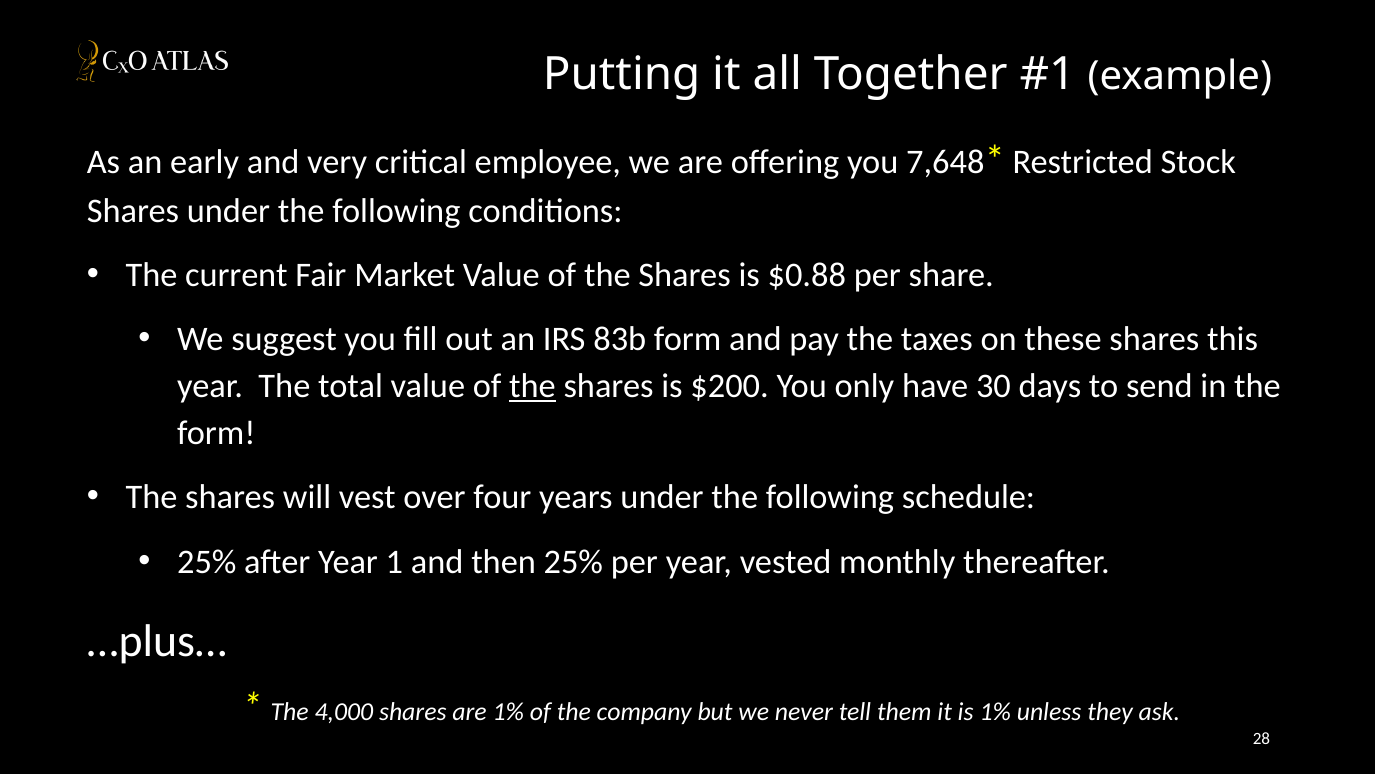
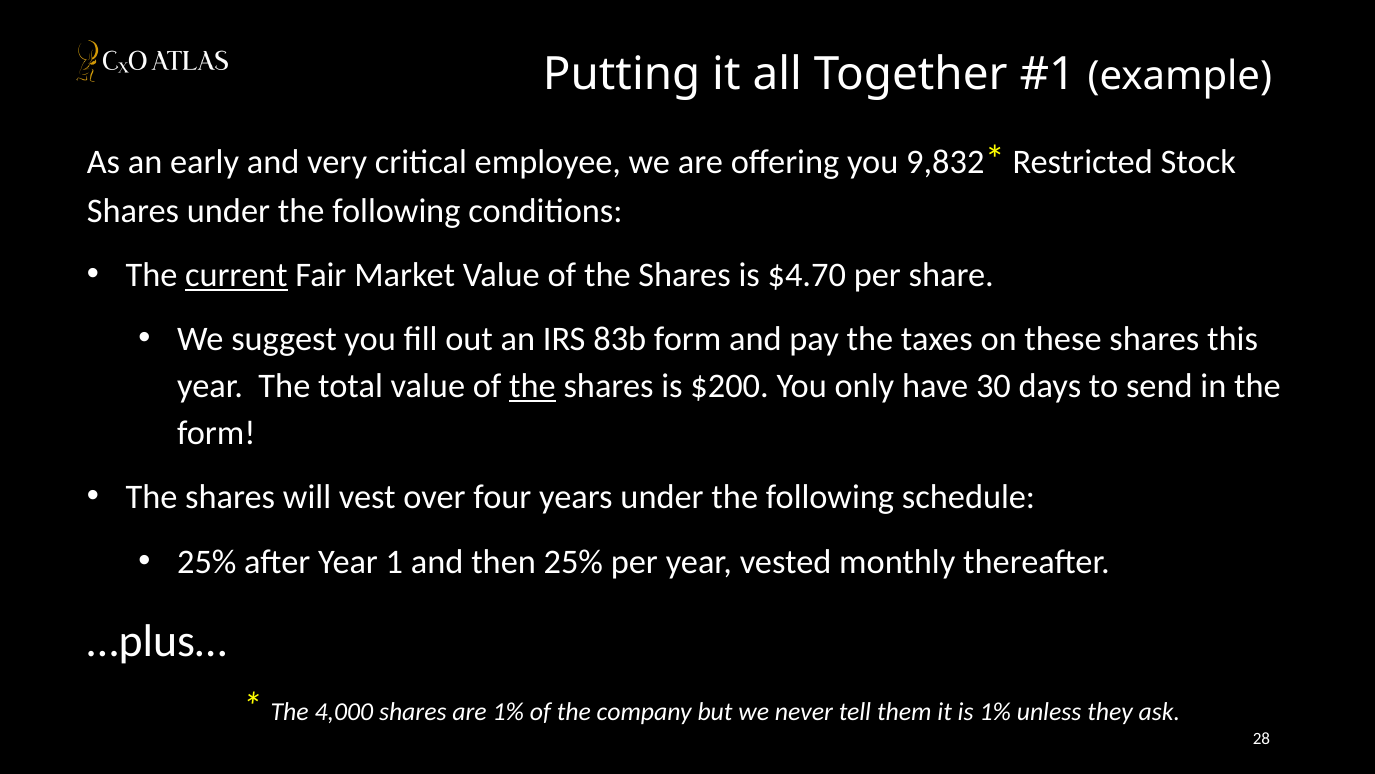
7,648: 7,648 -> 9,832
current underline: none -> present
$0.88: $0.88 -> $4.70
